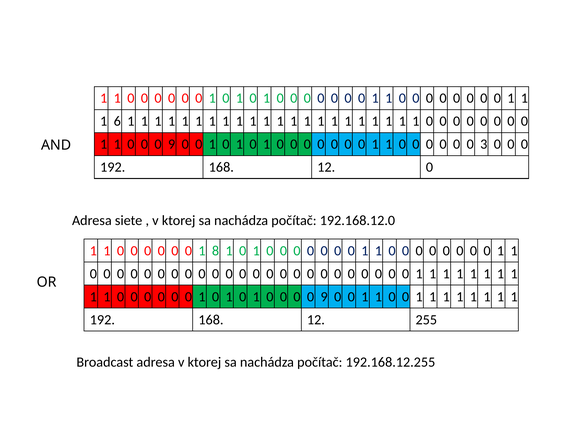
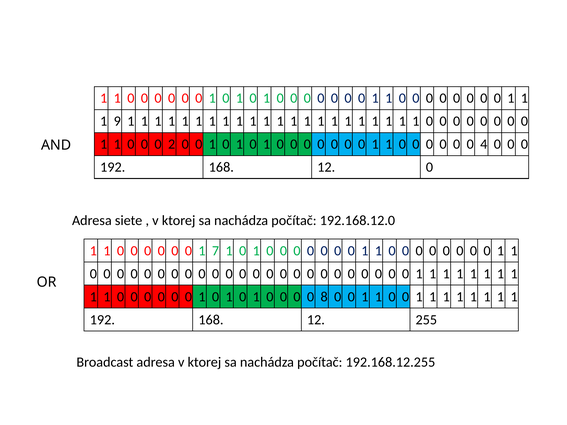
6: 6 -> 9
9 at (172, 144): 9 -> 2
3: 3 -> 4
8: 8 -> 7
9 at (324, 297): 9 -> 8
